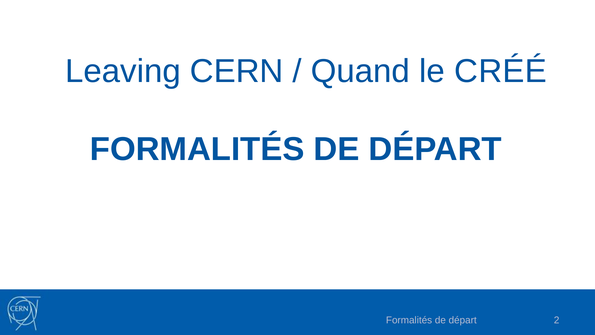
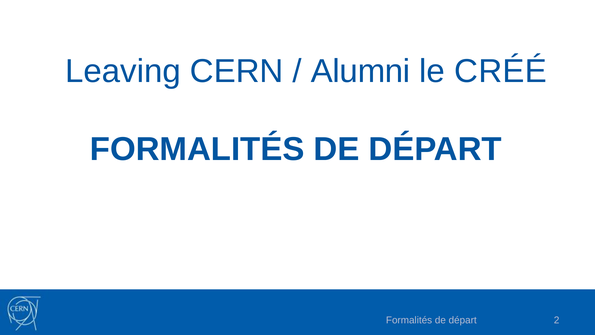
Quand: Quand -> Alumni
